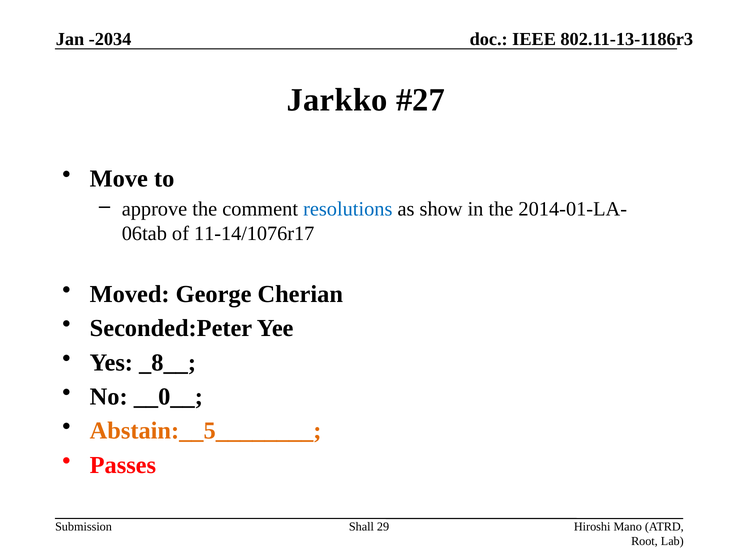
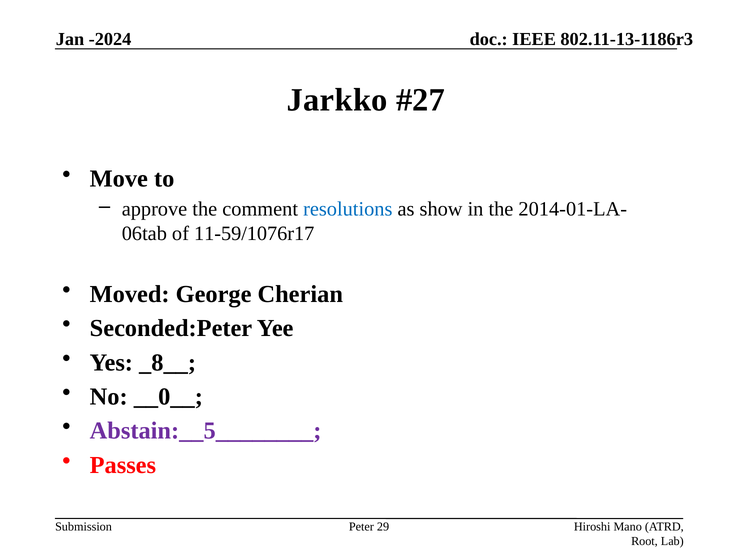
-2034: -2034 -> -2024
11-14/1076r17: 11-14/1076r17 -> 11-59/1076r17
Abstain:__5________ colour: orange -> purple
Shall: Shall -> Peter
